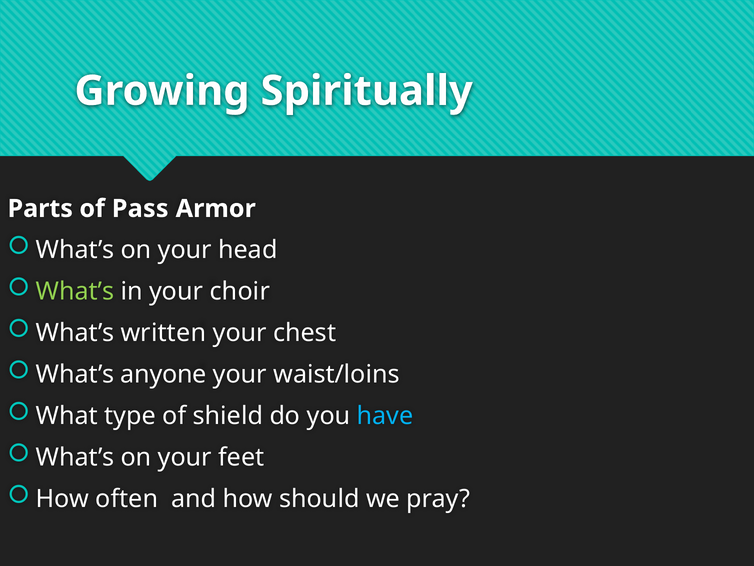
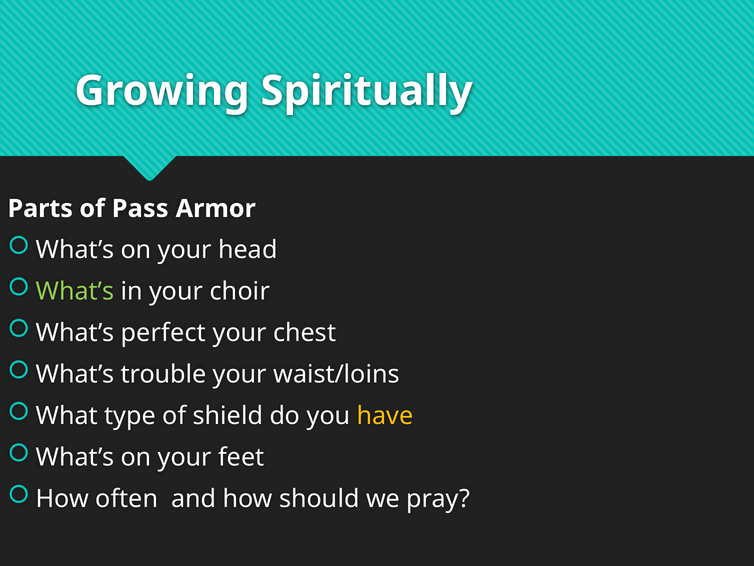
written: written -> perfect
anyone: anyone -> trouble
have colour: light blue -> yellow
